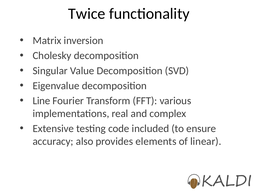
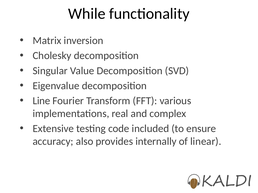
Twice: Twice -> While
elements: elements -> internally
